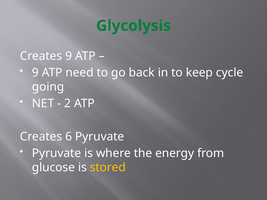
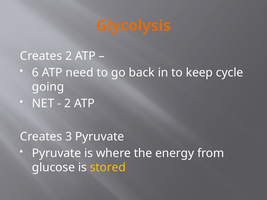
Glycolysis colour: green -> orange
Creates 9: 9 -> 2
9 at (35, 73): 9 -> 6
6: 6 -> 3
